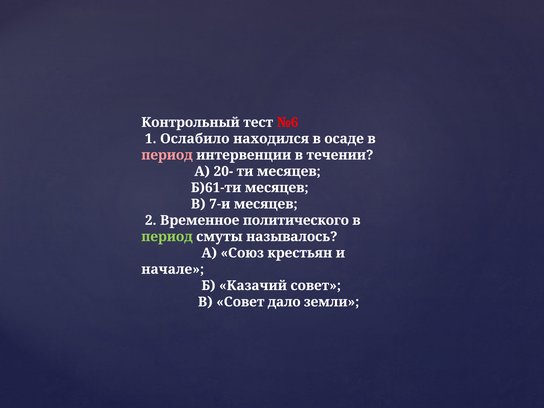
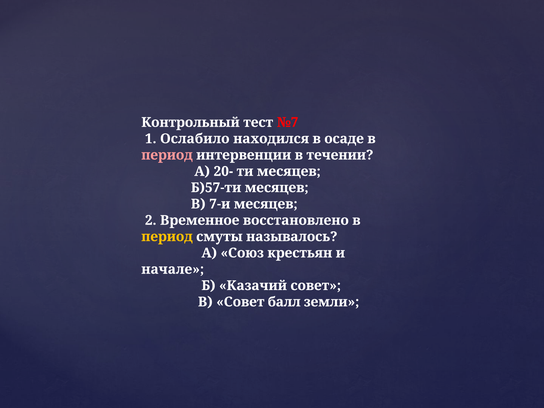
№6: №6 -> №7
Б)61-ти: Б)61-ти -> Б)57-ти
политического: политического -> восстановлено
период at (167, 237) colour: light green -> yellow
дало: дало -> балл
